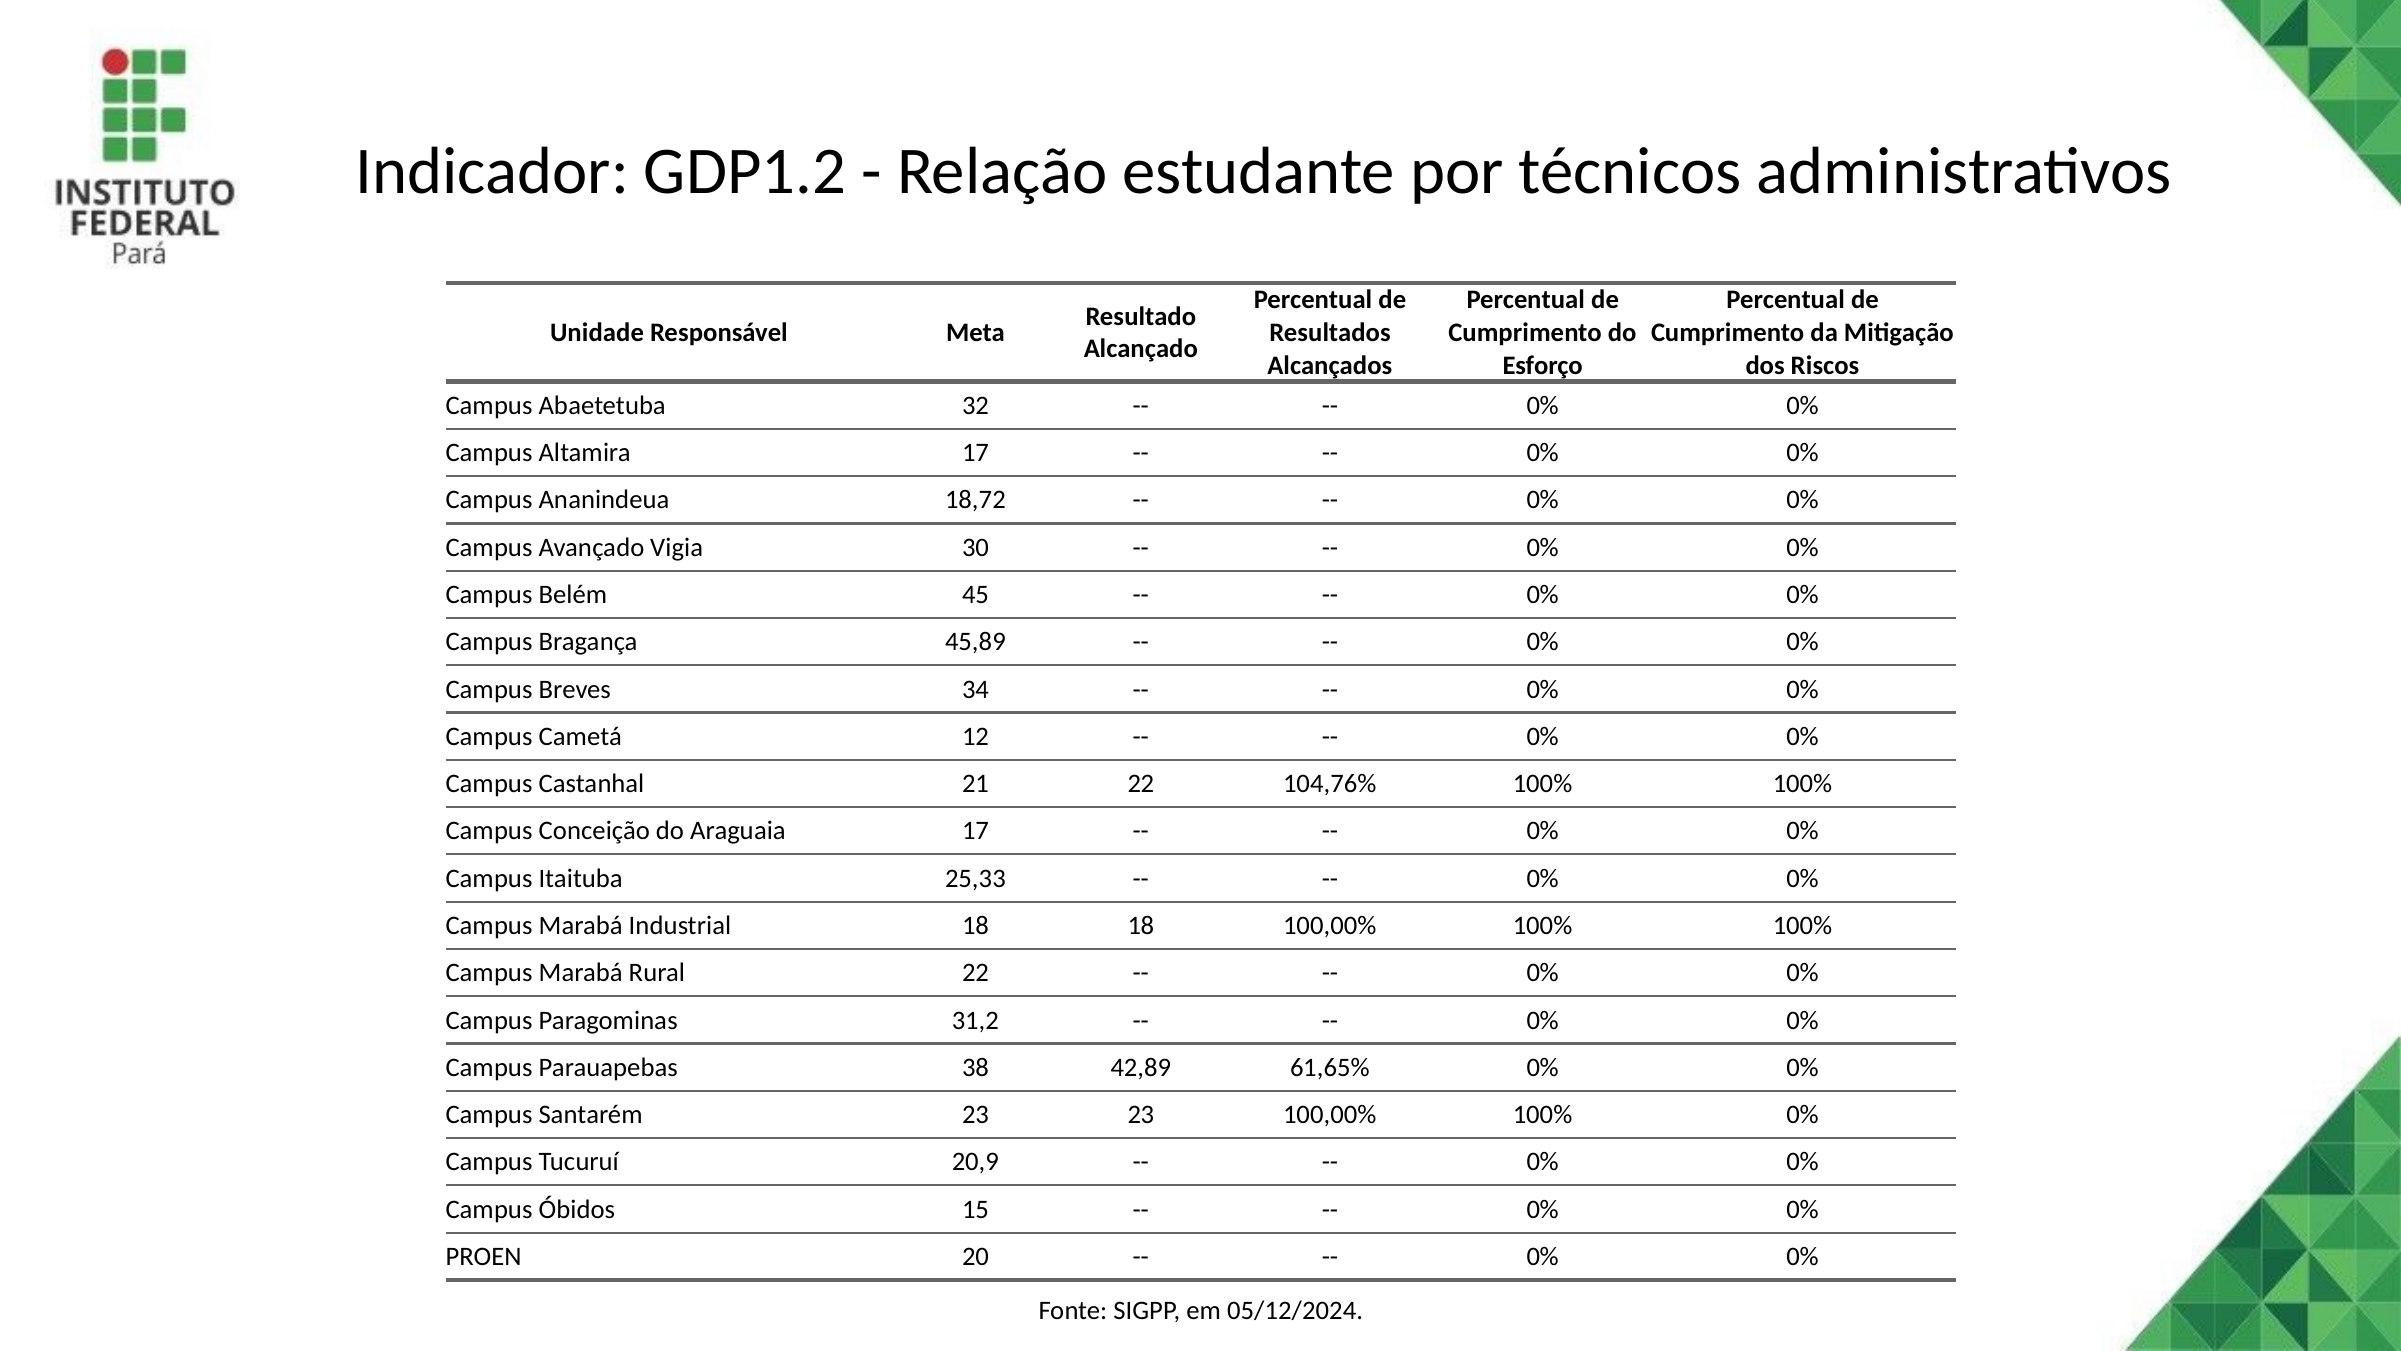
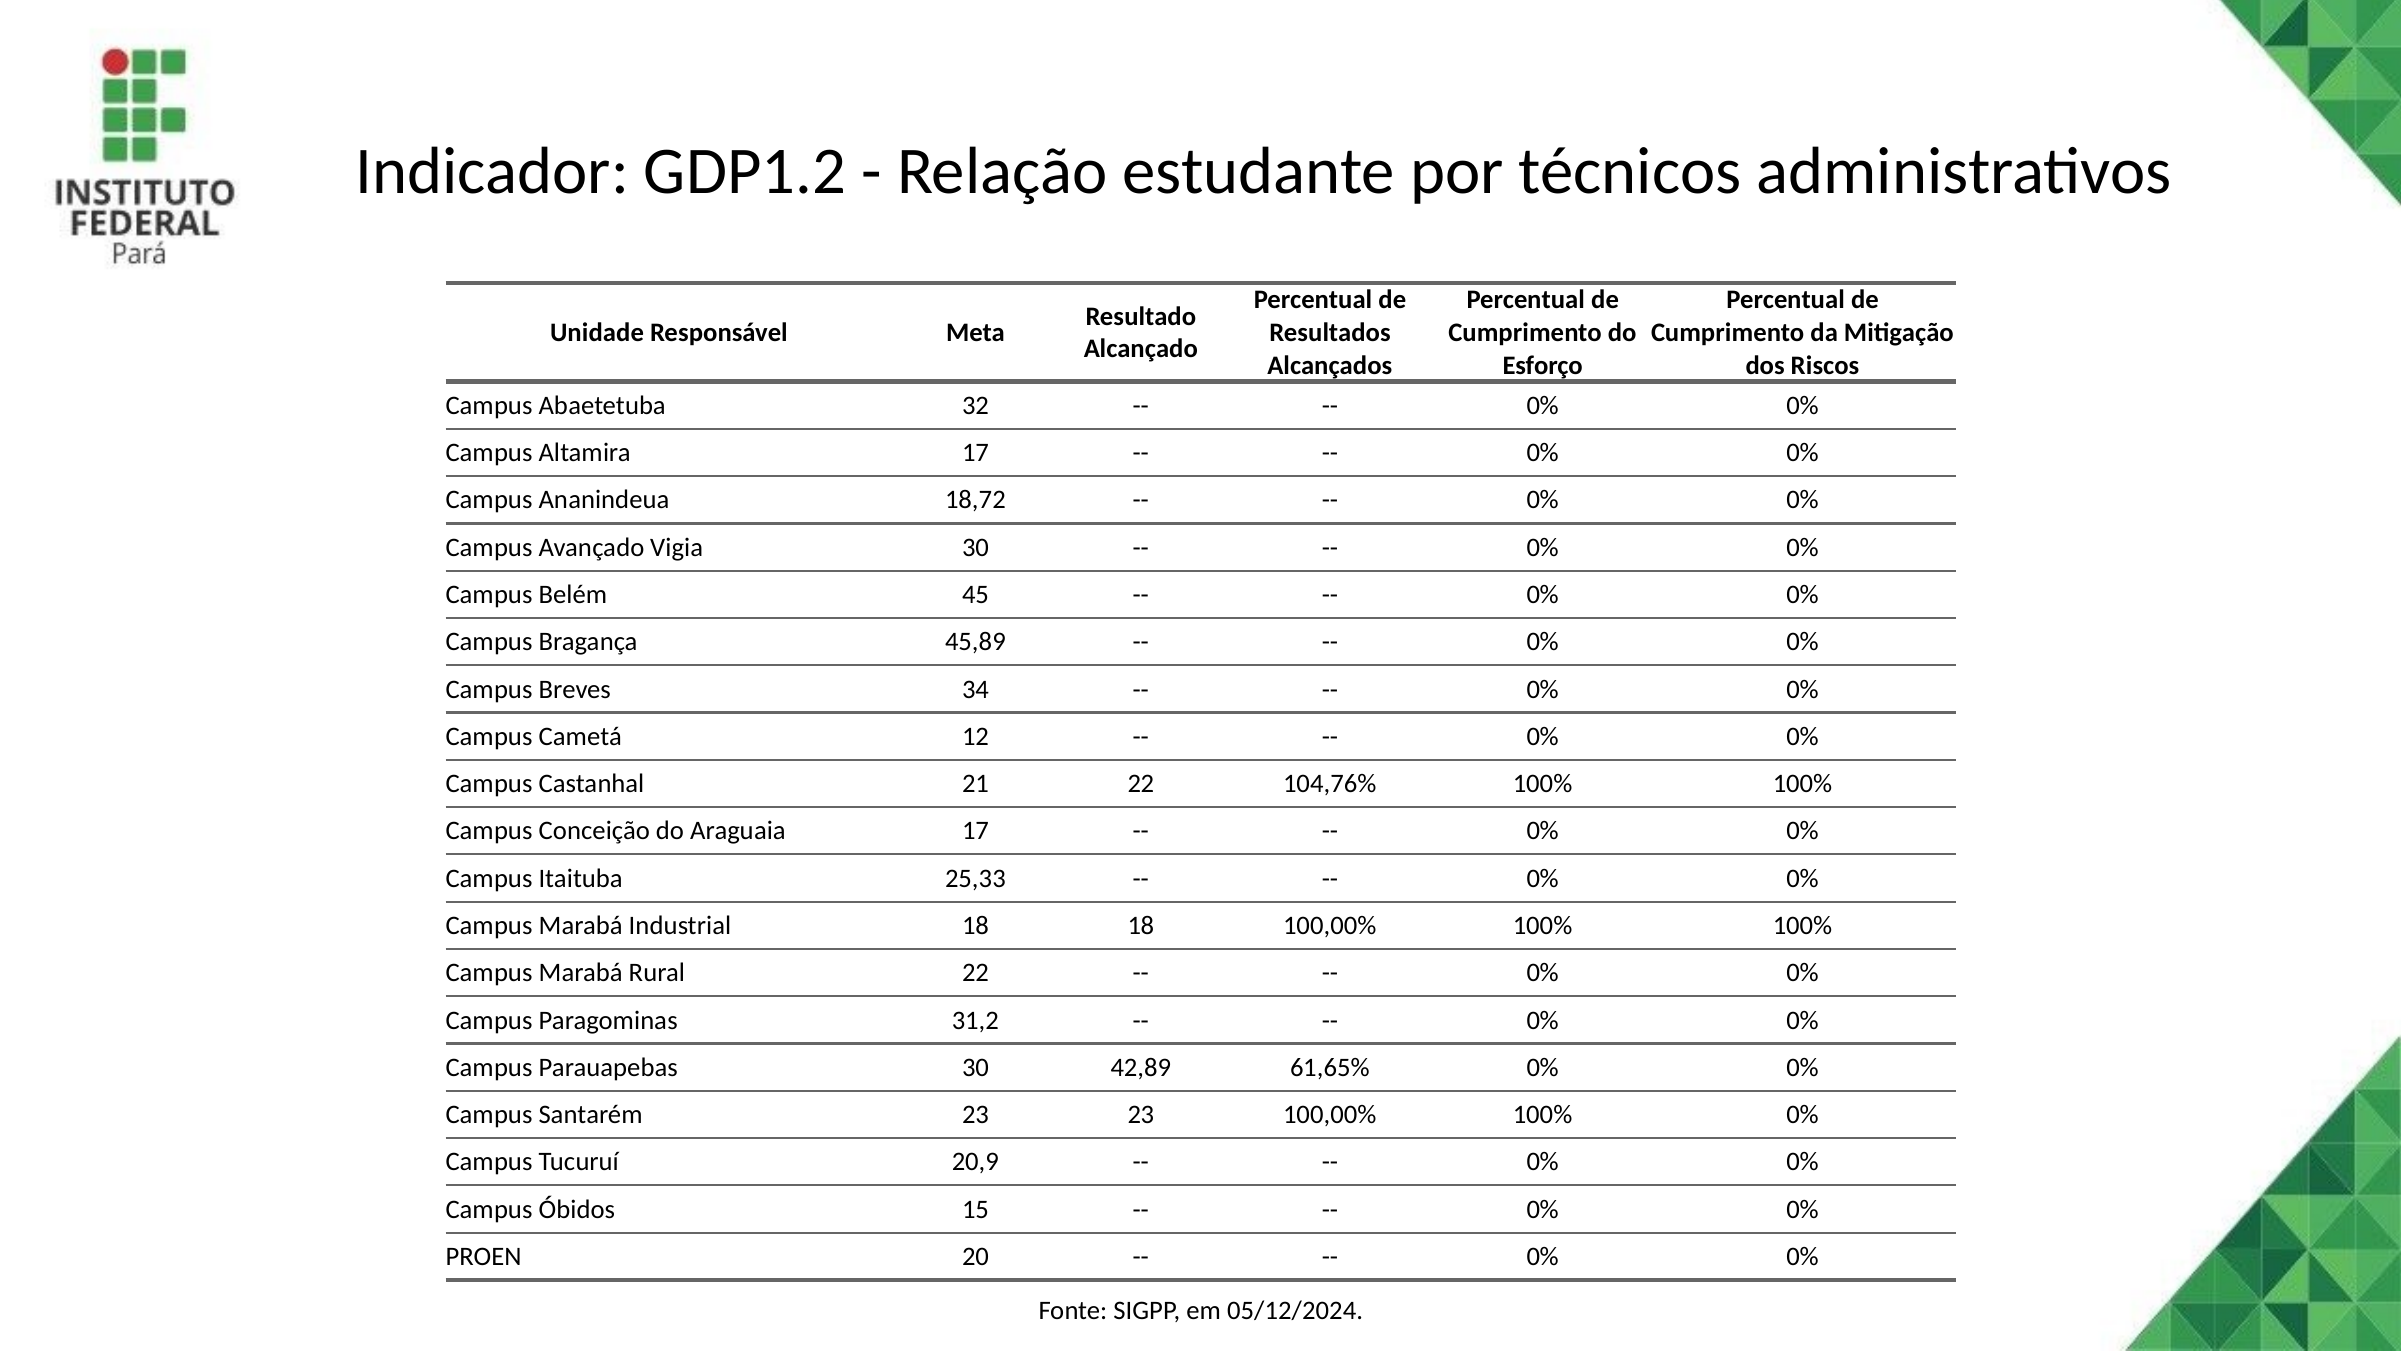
Parauapebas 38: 38 -> 30
